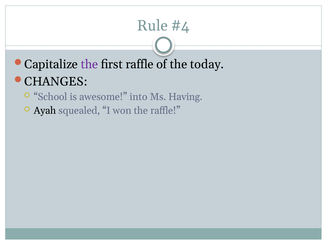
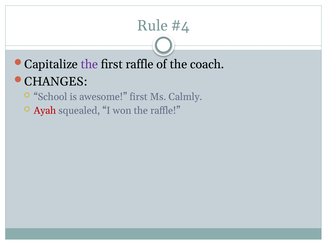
today: today -> coach
awesome into: into -> first
Having: Having -> Calmly
Ayah colour: black -> red
